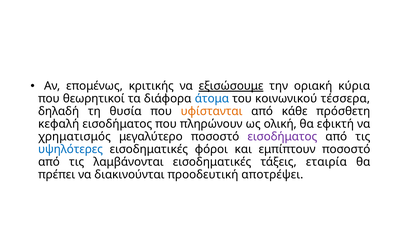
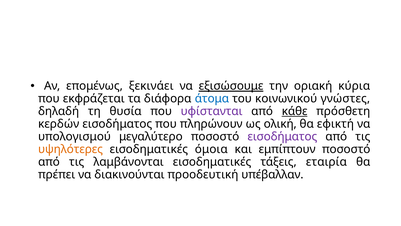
κριτικής: κριτικής -> ξεκινάει
θεωρητικοί: θεωρητικοί -> εκφράζεται
τέσσερα: τέσσερα -> γνώστες
υφίστανται colour: orange -> purple
κάθε underline: none -> present
κεφαλή: κεφαλή -> κερδών
χρηματισμός: χρηματισμός -> υπολογισμού
υψηλότερες colour: blue -> orange
φόροι: φόροι -> όμοια
αποτρέψει: αποτρέψει -> υπέβαλλαν
